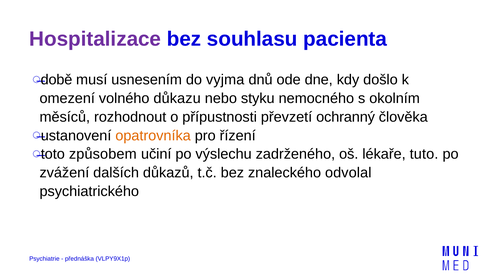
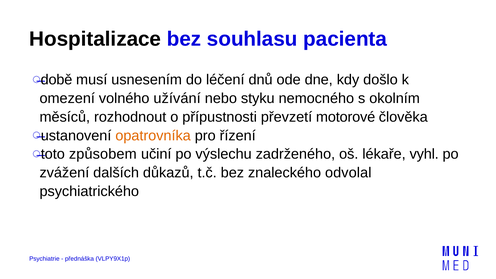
Hospitalizace colour: purple -> black
vyjma: vyjma -> léčení
důkazu: důkazu -> užívání
ochranný: ochranný -> motorové
tuto: tuto -> vyhl
